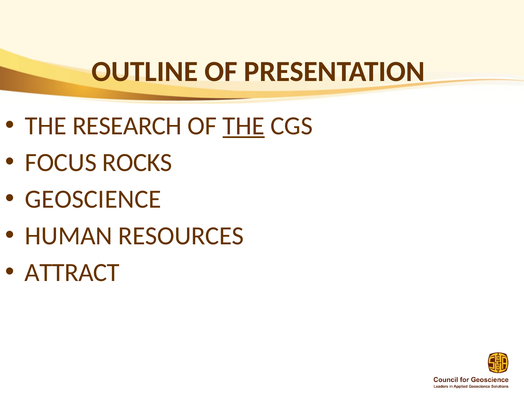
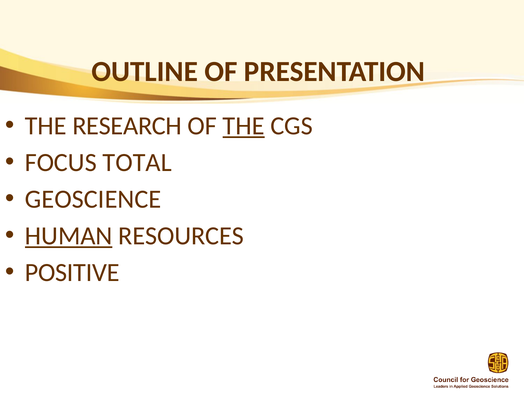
ROCKS: ROCKS -> TOTAL
HUMAN underline: none -> present
ATTRACT: ATTRACT -> POSITIVE
